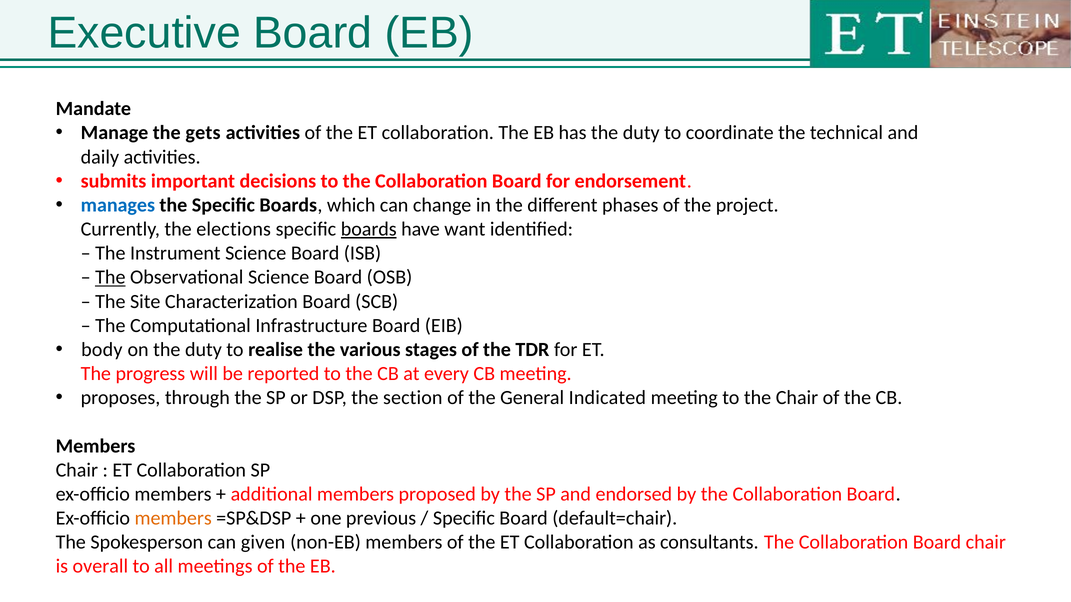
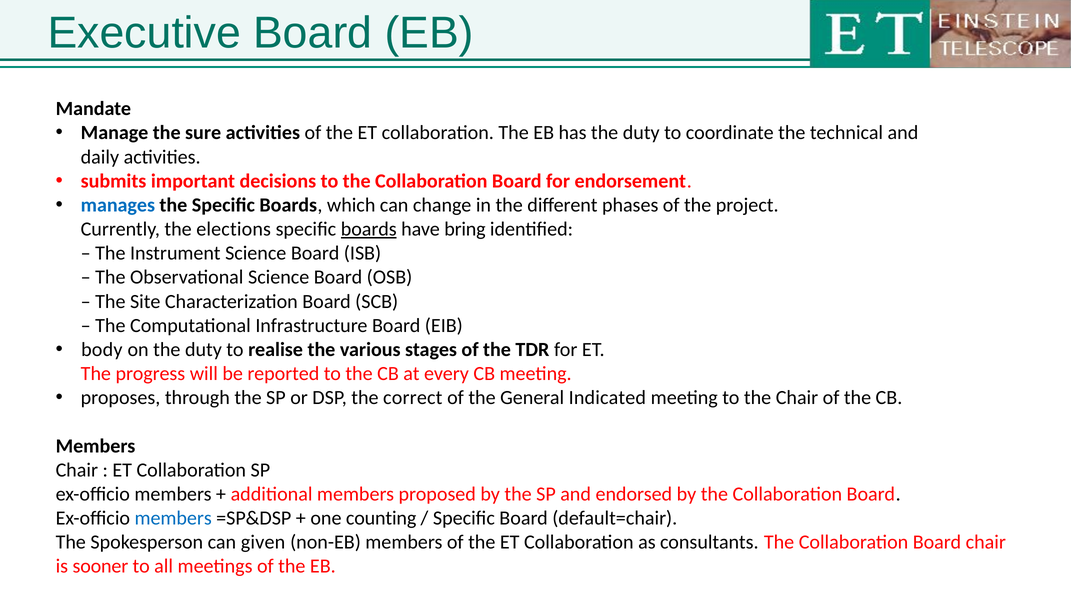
gets: gets -> sure
want: want -> bring
The at (110, 278) underline: present -> none
section: section -> correct
members at (173, 519) colour: orange -> blue
previous: previous -> counting
overall: overall -> sooner
